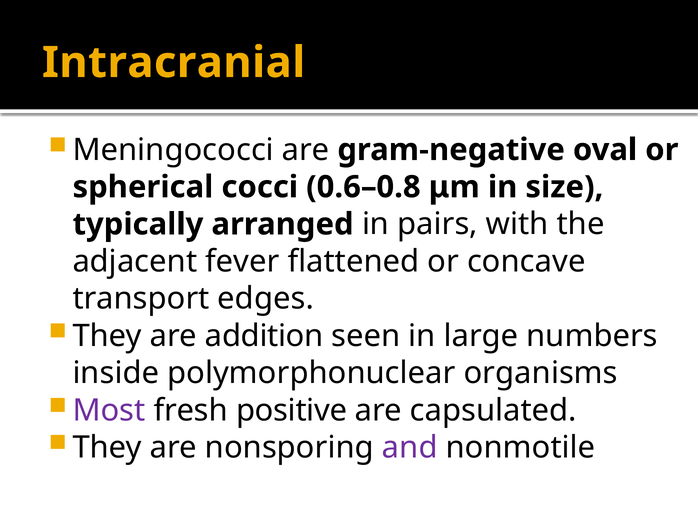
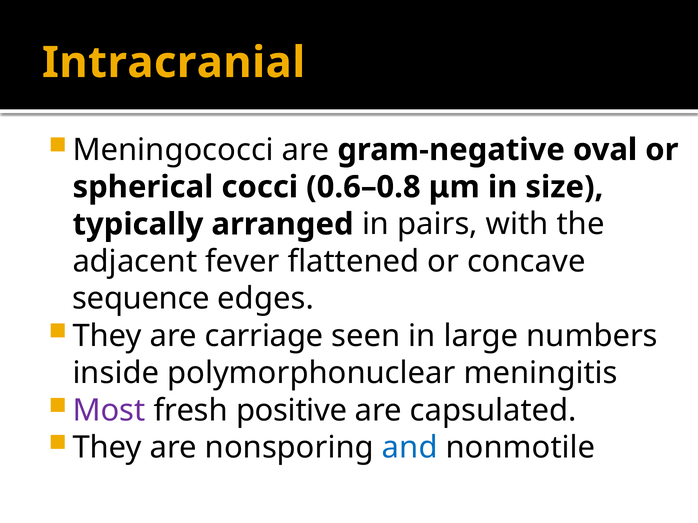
transport: transport -> sequence
addition: addition -> carriage
organisms: organisms -> meningitis
and colour: purple -> blue
